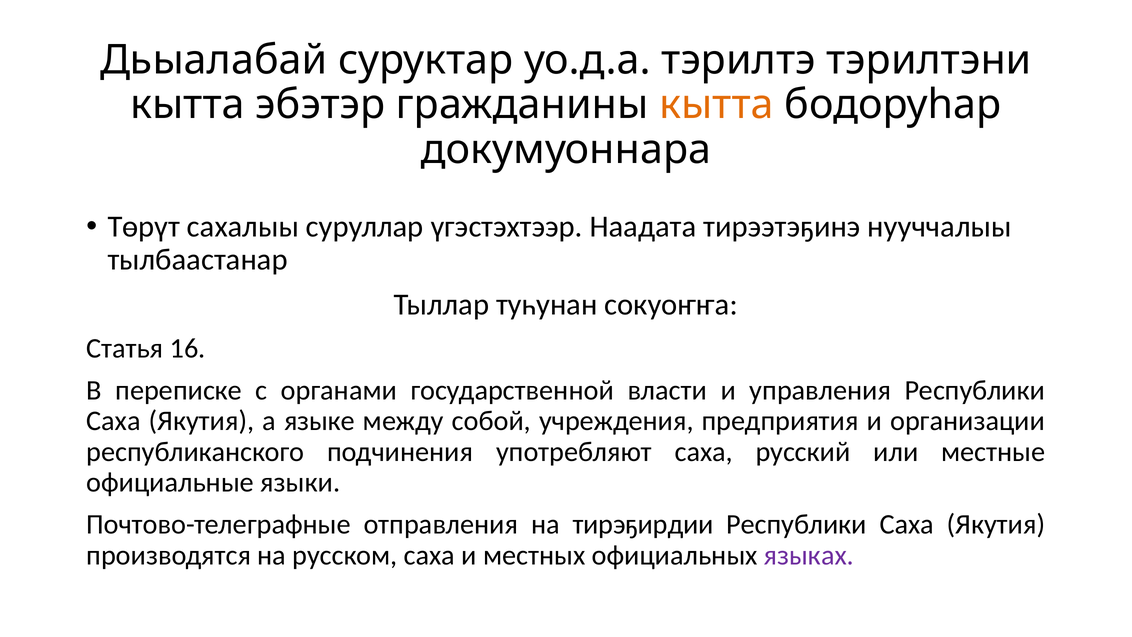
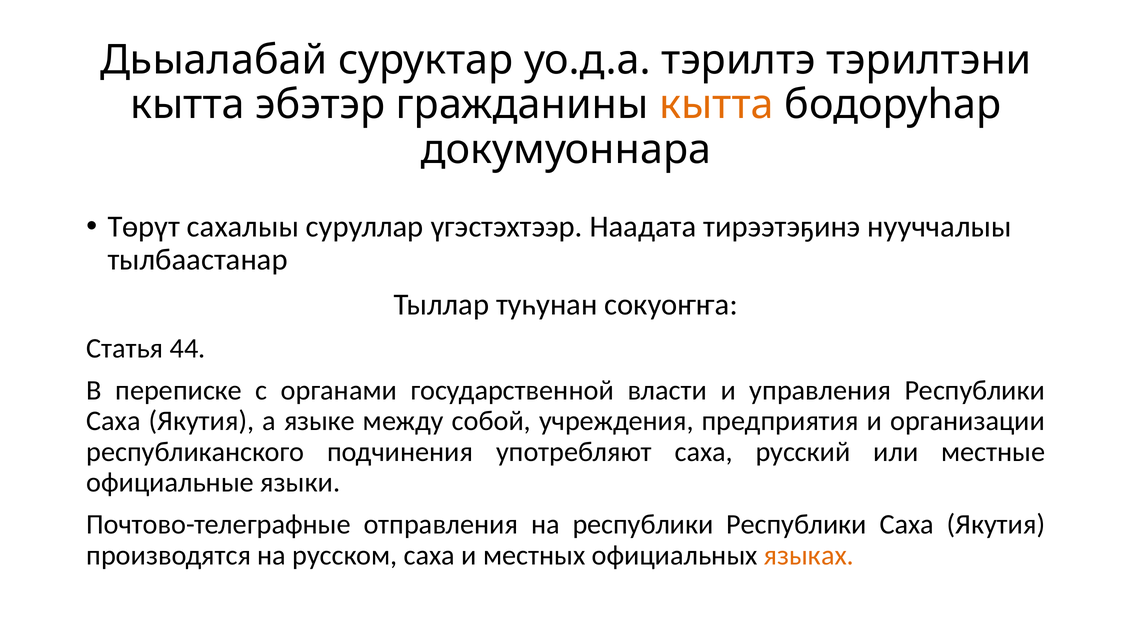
16: 16 -> 44
на тирэҕирдии: тирэҕирдии -> республики
языках colour: purple -> orange
